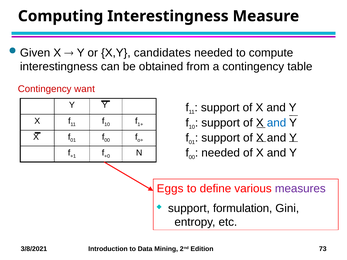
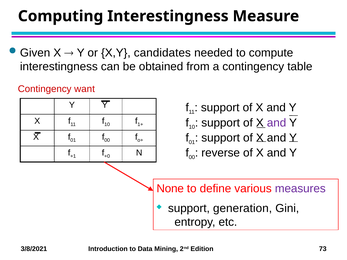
and at (277, 123) colour: blue -> purple
needed at (221, 153): needed -> reverse
Eggs: Eggs -> None
formulation: formulation -> generation
